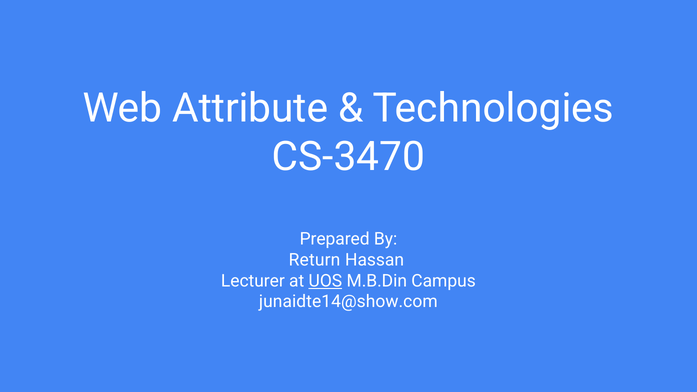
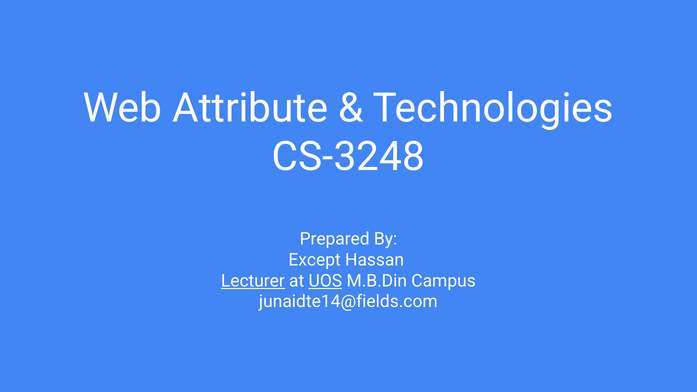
CS-3470: CS-3470 -> CS-3248
Return: Return -> Except
Lecturer underline: none -> present
junaidte14@show.com: junaidte14@show.com -> junaidte14@fields.com
